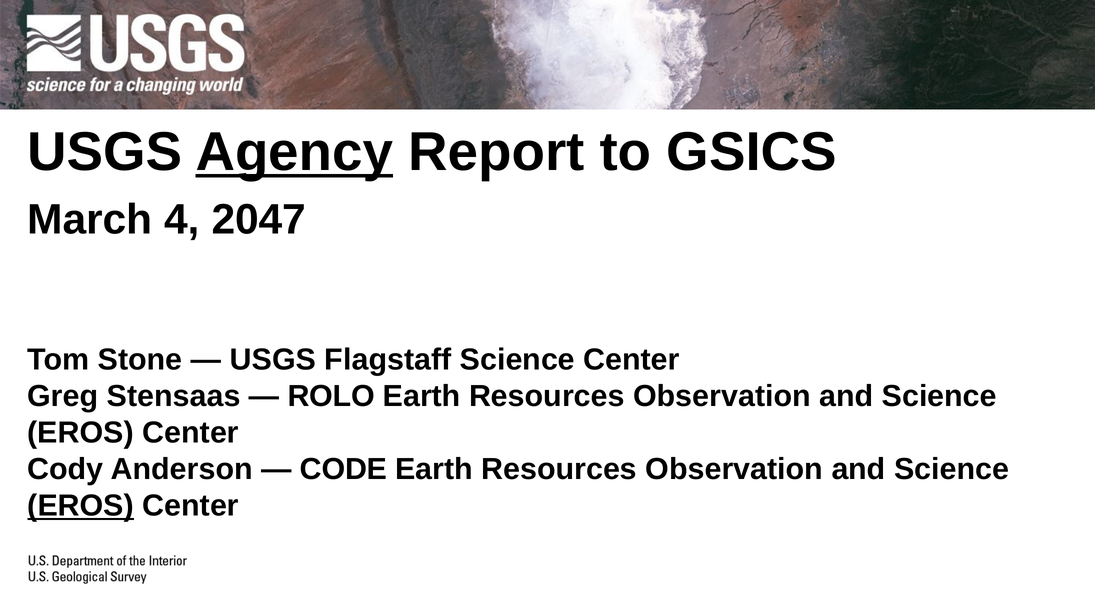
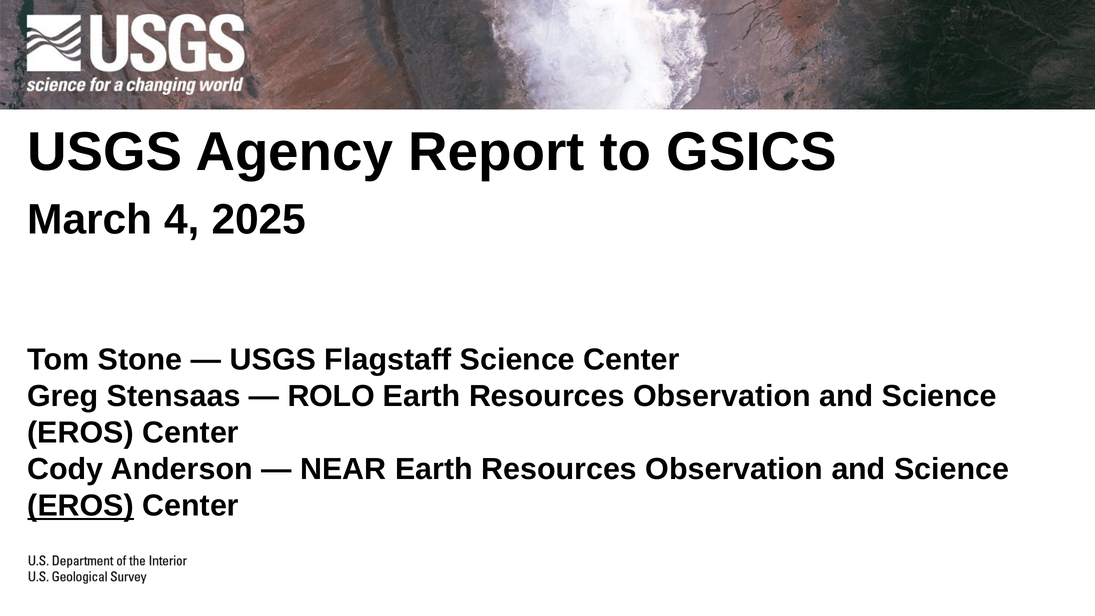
Agency underline: present -> none
2047: 2047 -> 2025
CODE: CODE -> NEAR
